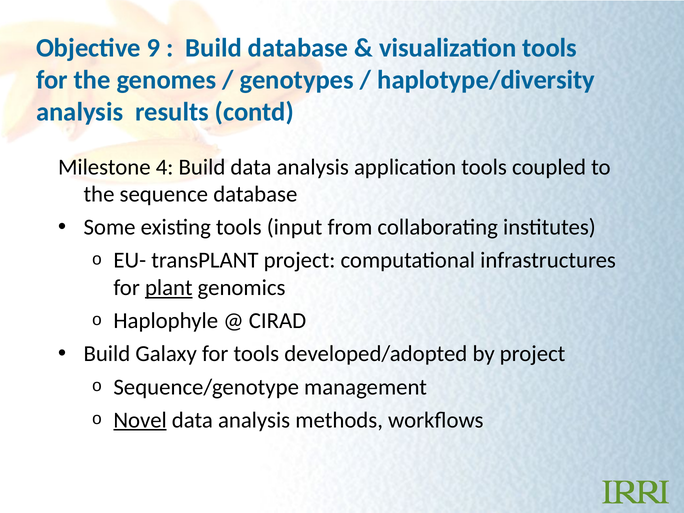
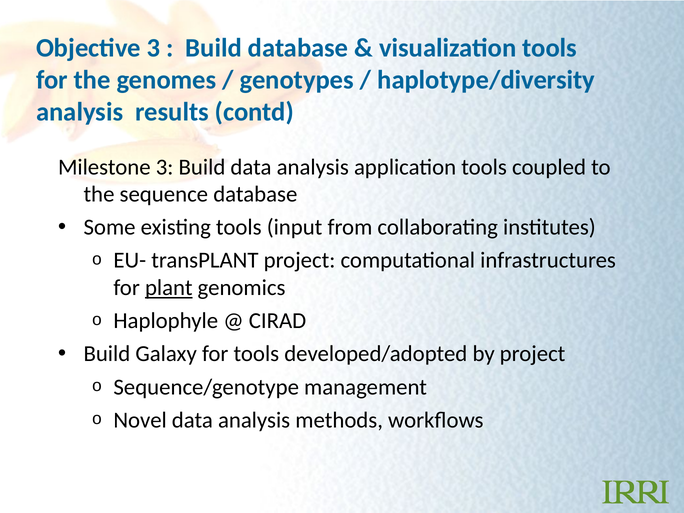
Objective 9: 9 -> 3
Milestone 4: 4 -> 3
Novel underline: present -> none
